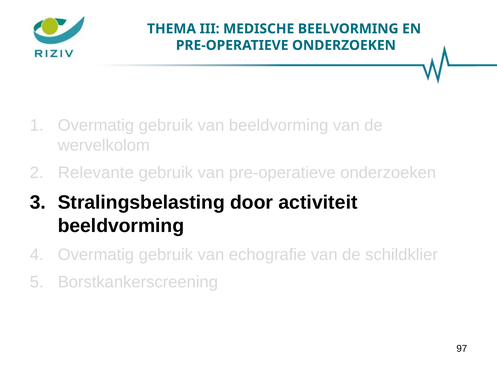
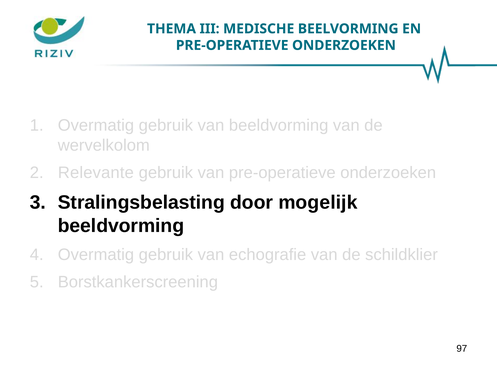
activiteit: activiteit -> mogelijk
